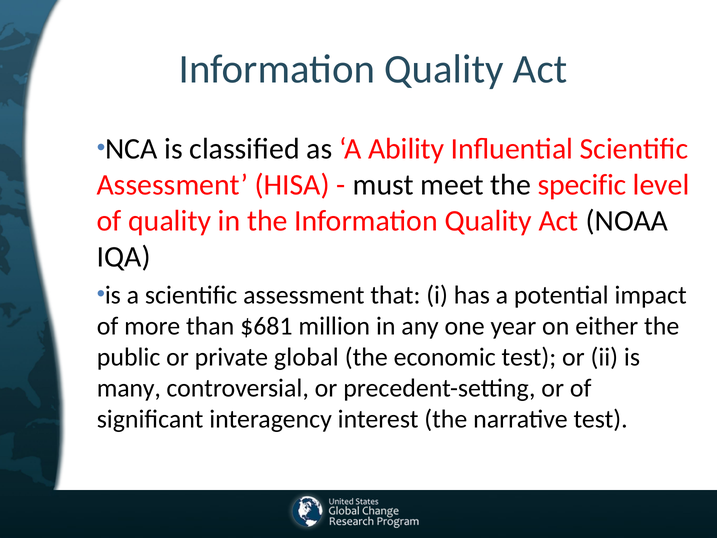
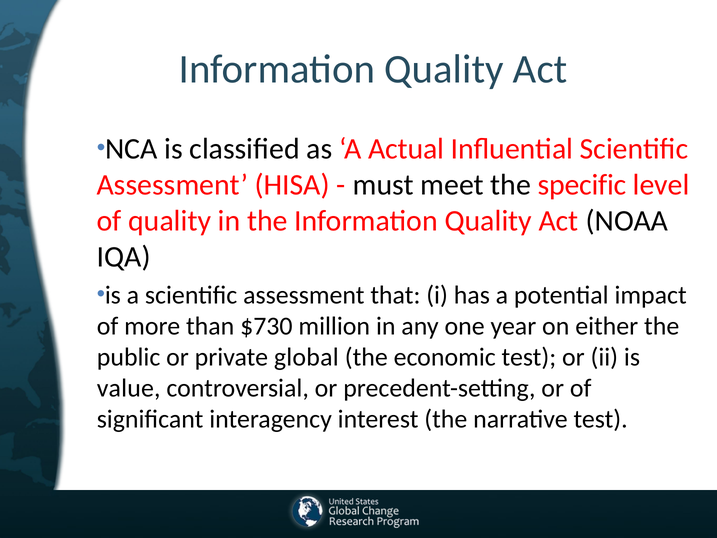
Ability: Ability -> Actual
$681: $681 -> $730
many: many -> value
